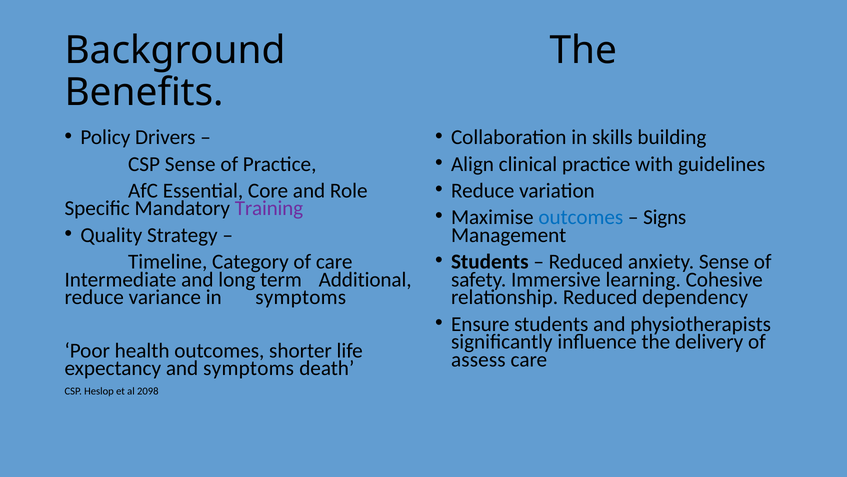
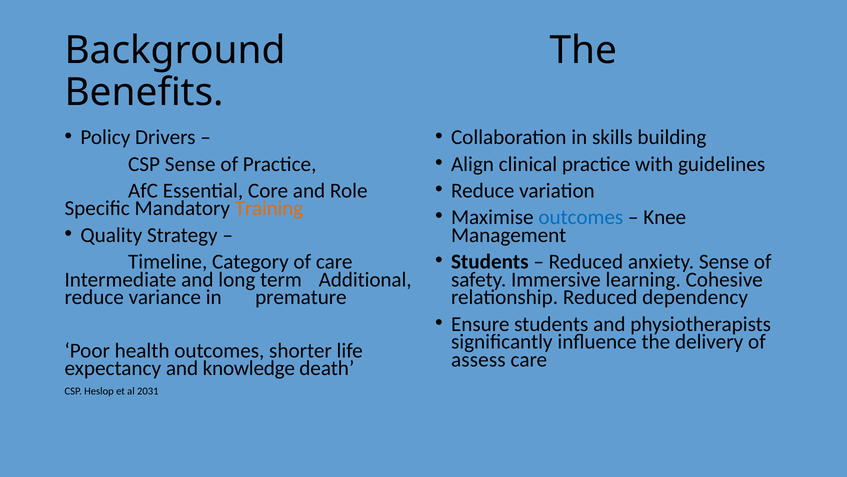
Training colour: purple -> orange
Signs: Signs -> Knee
in symptoms: symptoms -> premature
and symptoms: symptoms -> knowledge
2098: 2098 -> 2031
